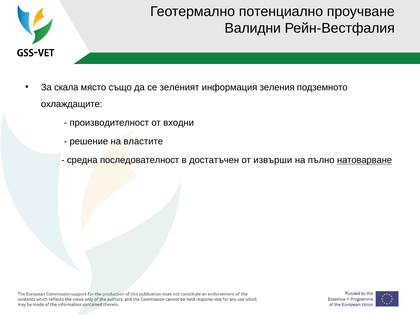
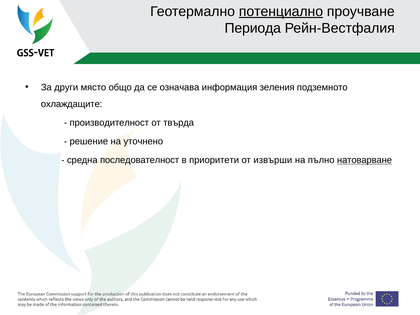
потенциално underline: none -> present
Валидни: Валидни -> Периода
скала: скала -> други
също: също -> общо
зеленият: зеленият -> означава
входни: входни -> твърда
властите: властите -> уточнено
достатъчен: достатъчен -> приоритети
